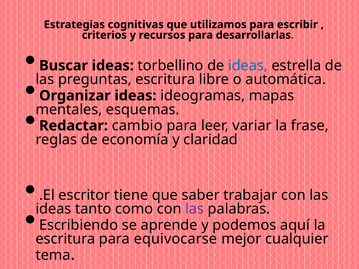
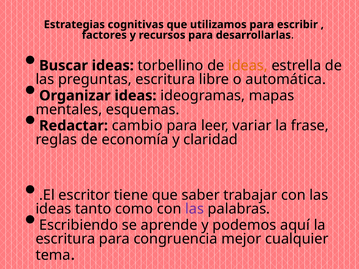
criterios: criterios -> factores
ideas at (248, 66) colour: blue -> orange
equivocarse: equivocarse -> congruencia
